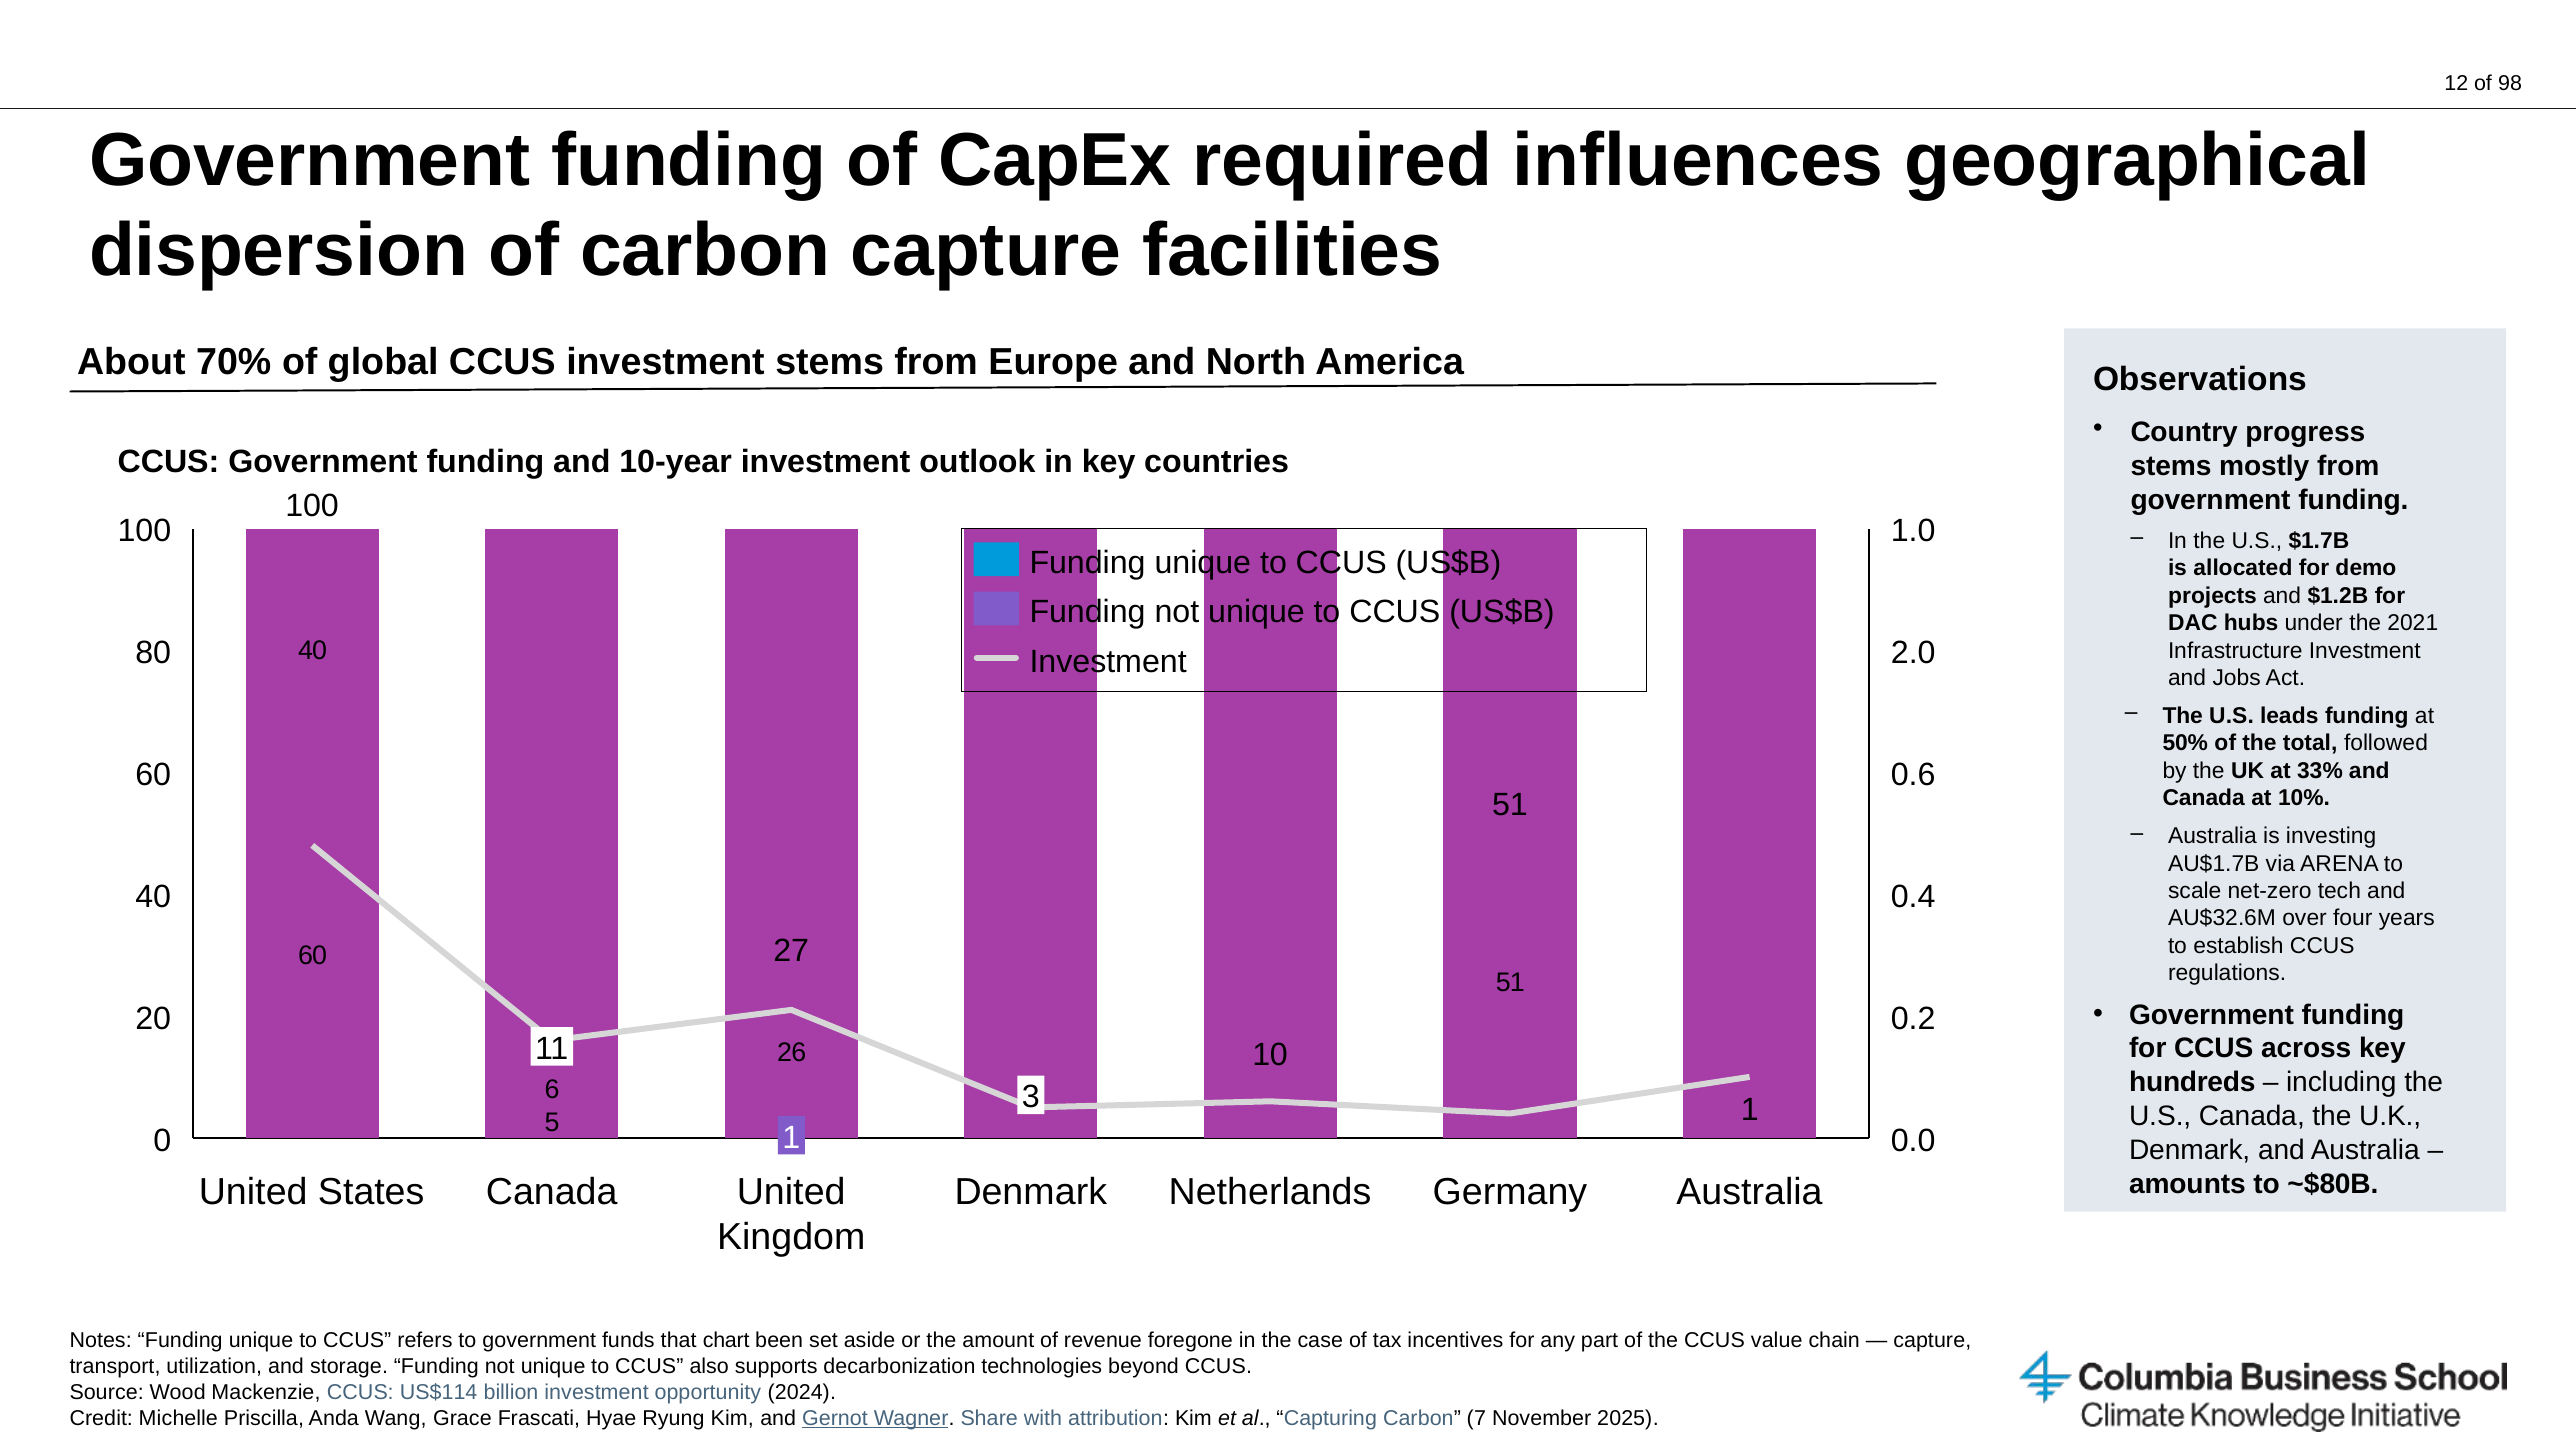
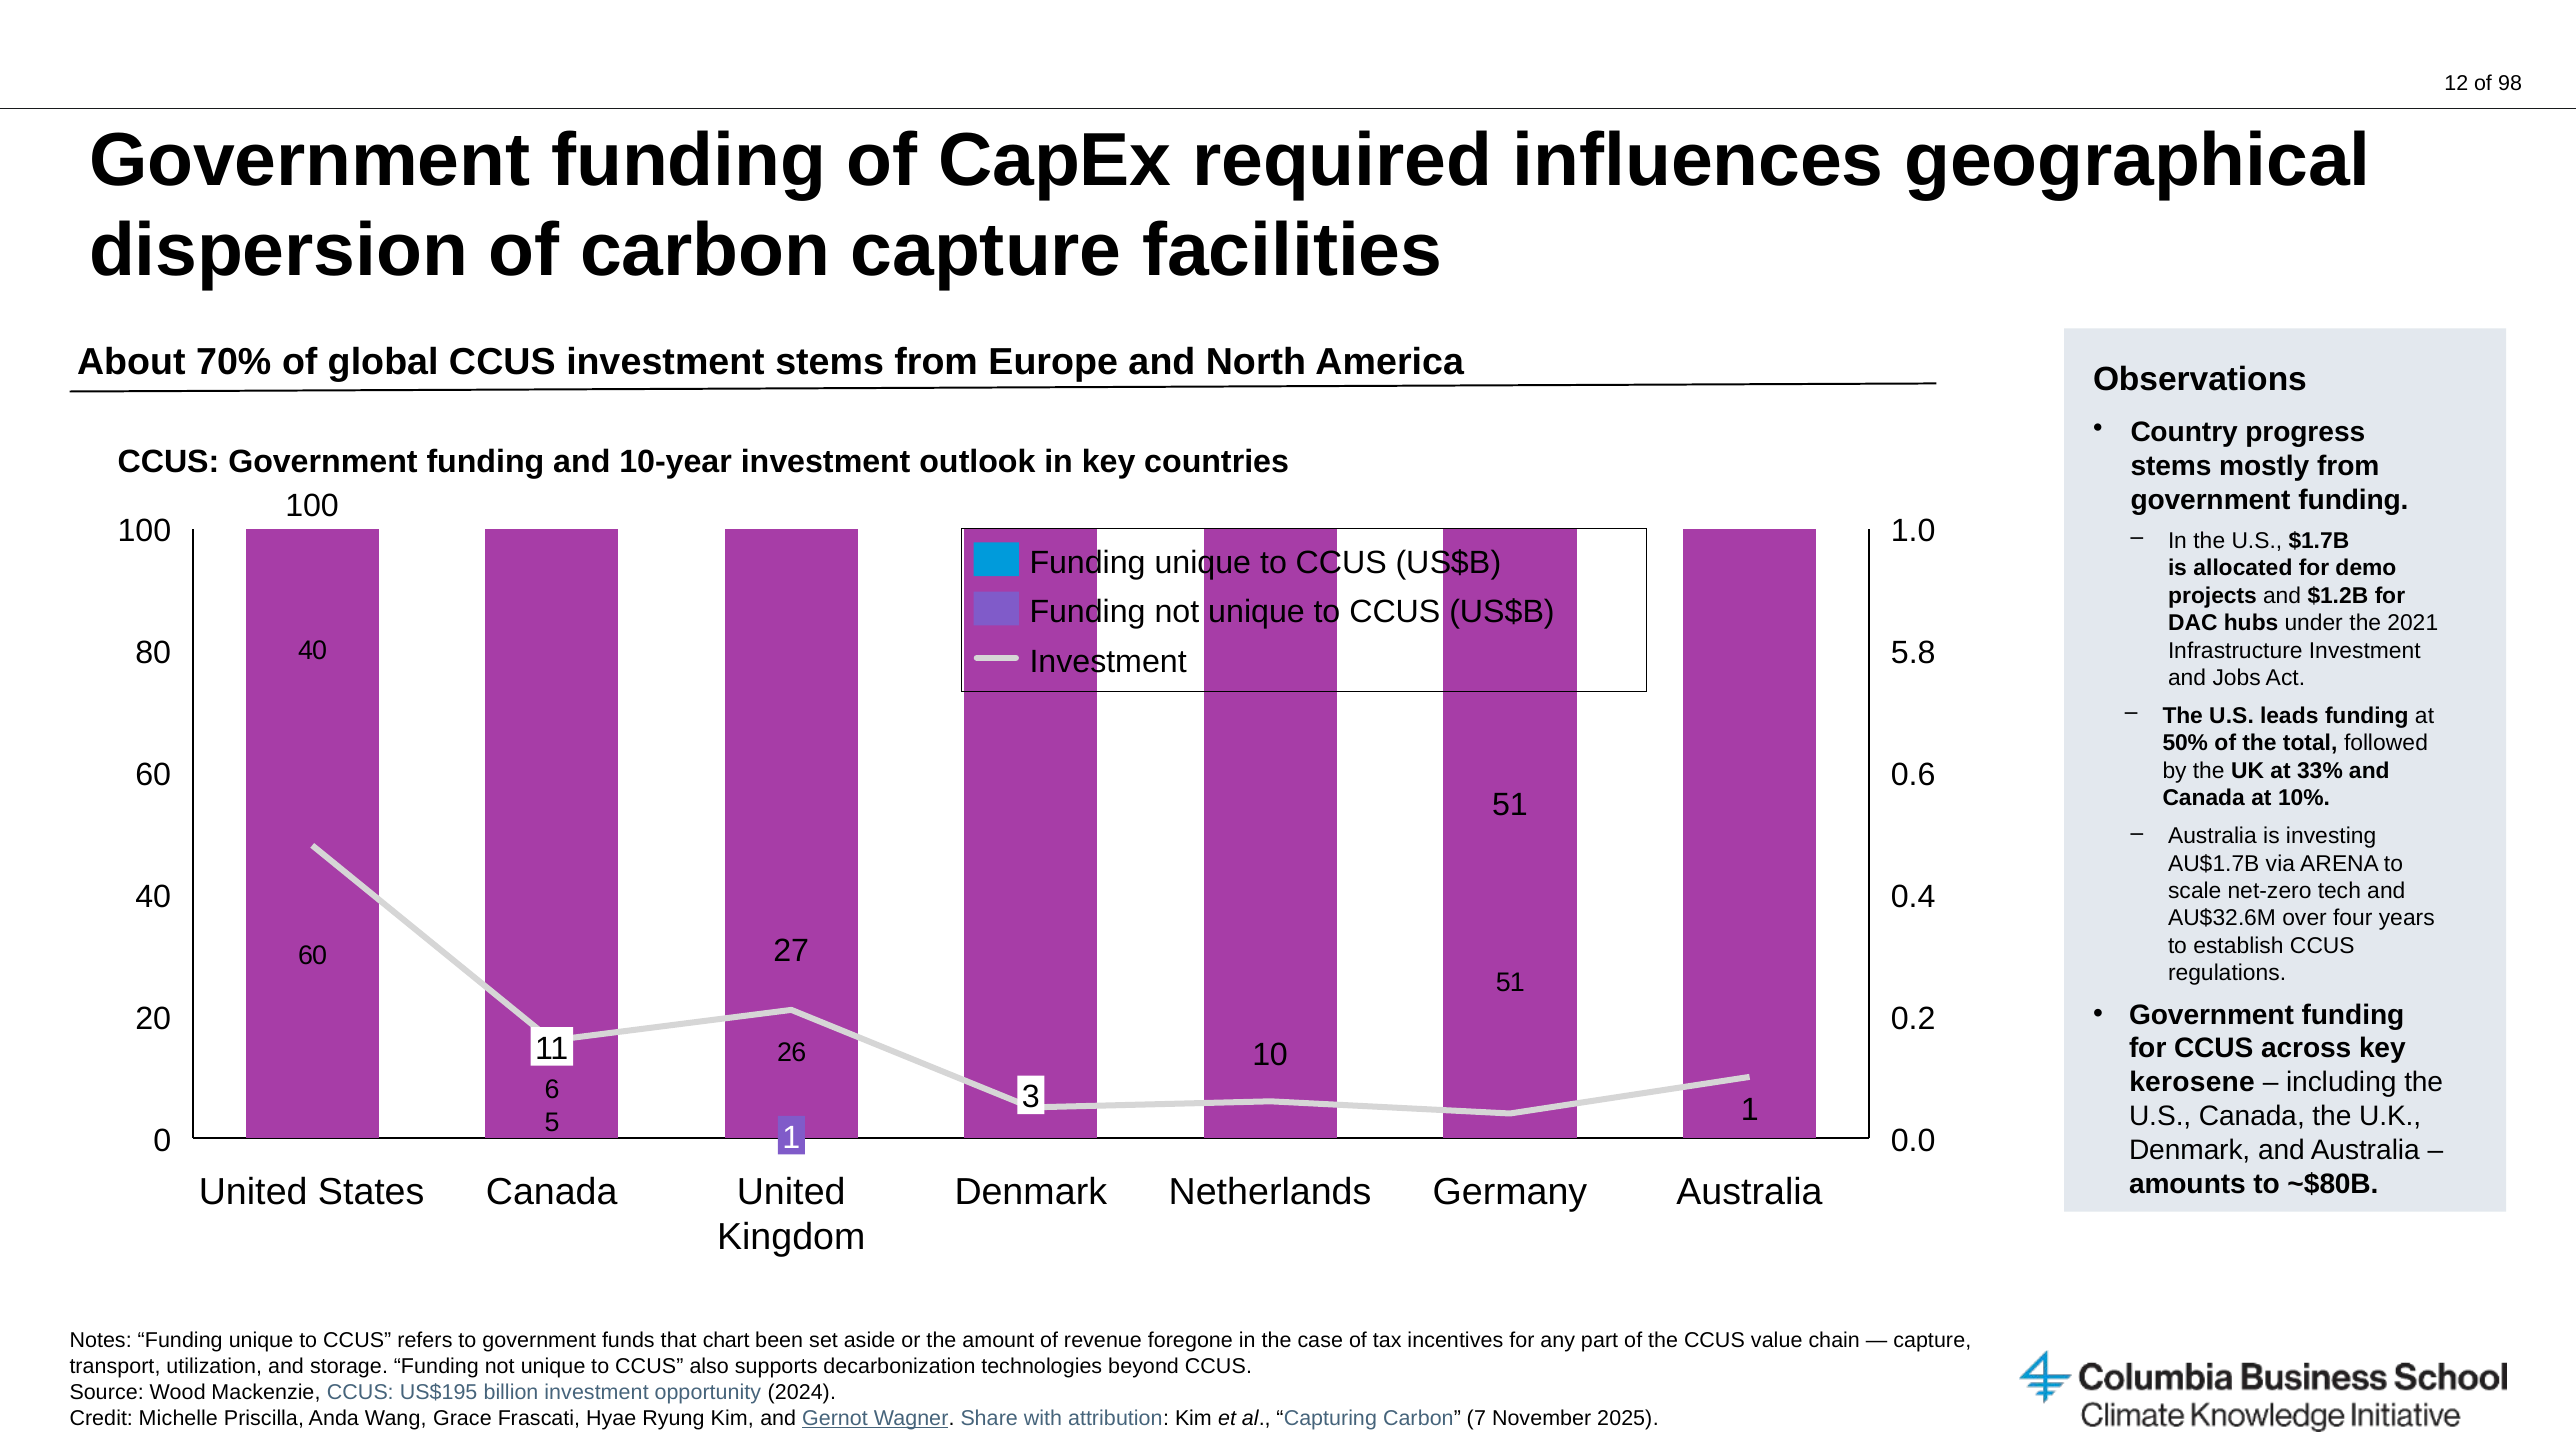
2.0: 2.0 -> 5.8
hundreds: hundreds -> kerosene
US$114: US$114 -> US$195
